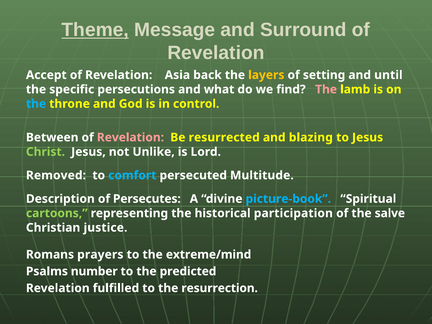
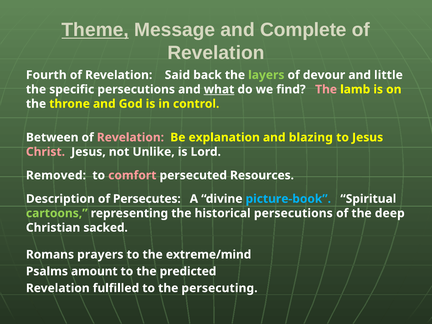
Surround: Surround -> Complete
Accept: Accept -> Fourth
Asia: Asia -> Said
layers colour: yellow -> light green
setting: setting -> devour
until: until -> little
what underline: none -> present
the at (36, 104) colour: light blue -> white
resurrected: resurrected -> explanation
Christ colour: light green -> pink
comfort colour: light blue -> pink
Multitude: Multitude -> Resources
historical participation: participation -> persecutions
salve: salve -> deep
justice: justice -> sacked
number: number -> amount
resurrection: resurrection -> persecuting
